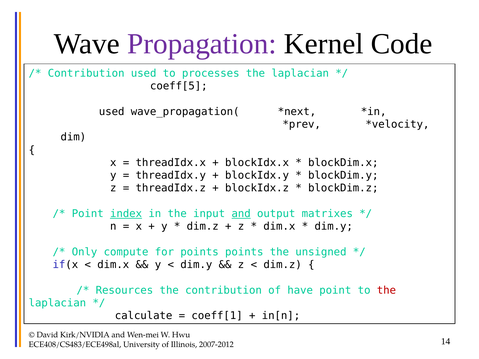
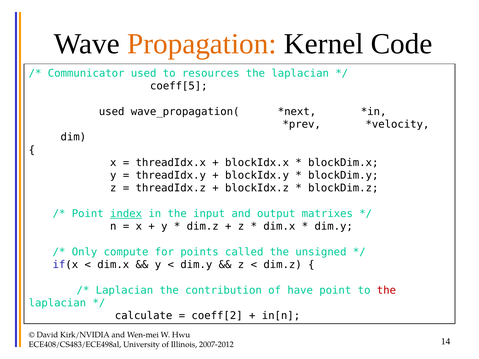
Propagation colour: purple -> orange
Contribution at (86, 73): Contribution -> Communicator
processes: processes -> resources
and at (241, 214) underline: present -> none
points points: points -> called
Resources at (124, 290): Resources -> Laplacian
coeff[1: coeff[1 -> coeff[2
